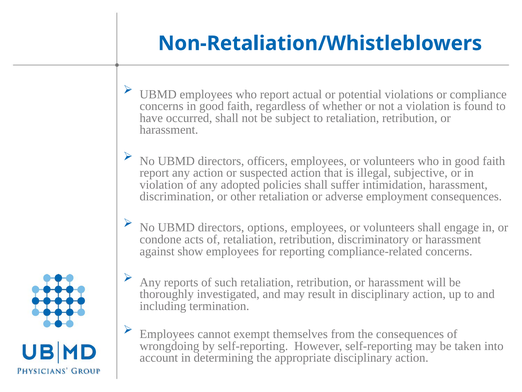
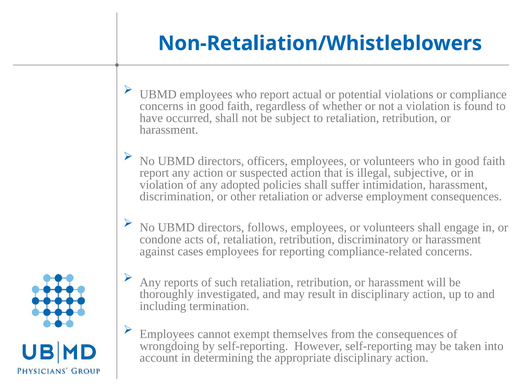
options: options -> follows
show: show -> cases
